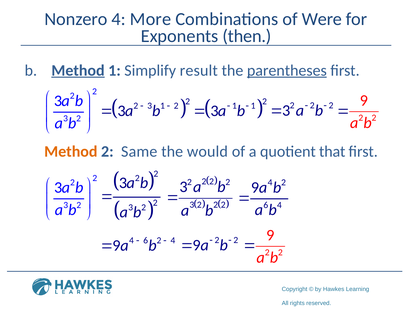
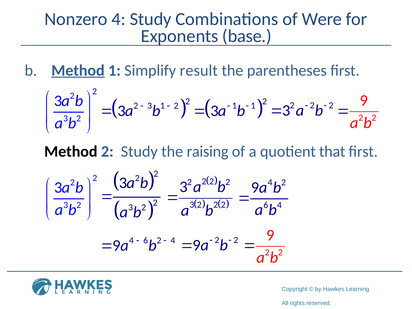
4 More: More -> Study
then: then -> base
parentheses underline: present -> none
Method at (71, 152) colour: orange -> black
2 Same: Same -> Study
would: would -> raising
